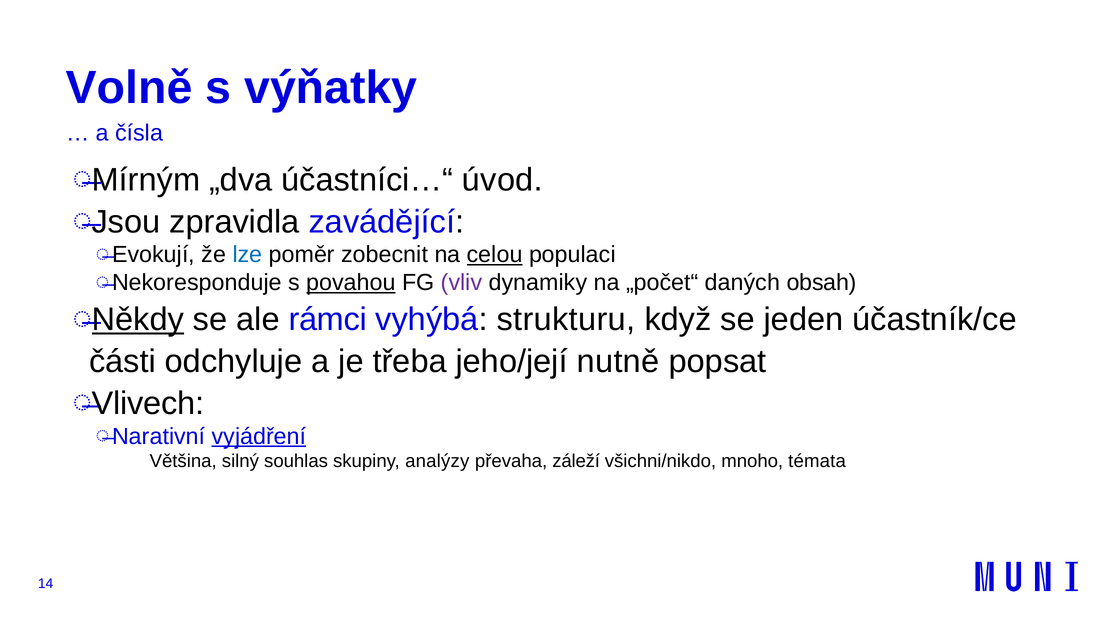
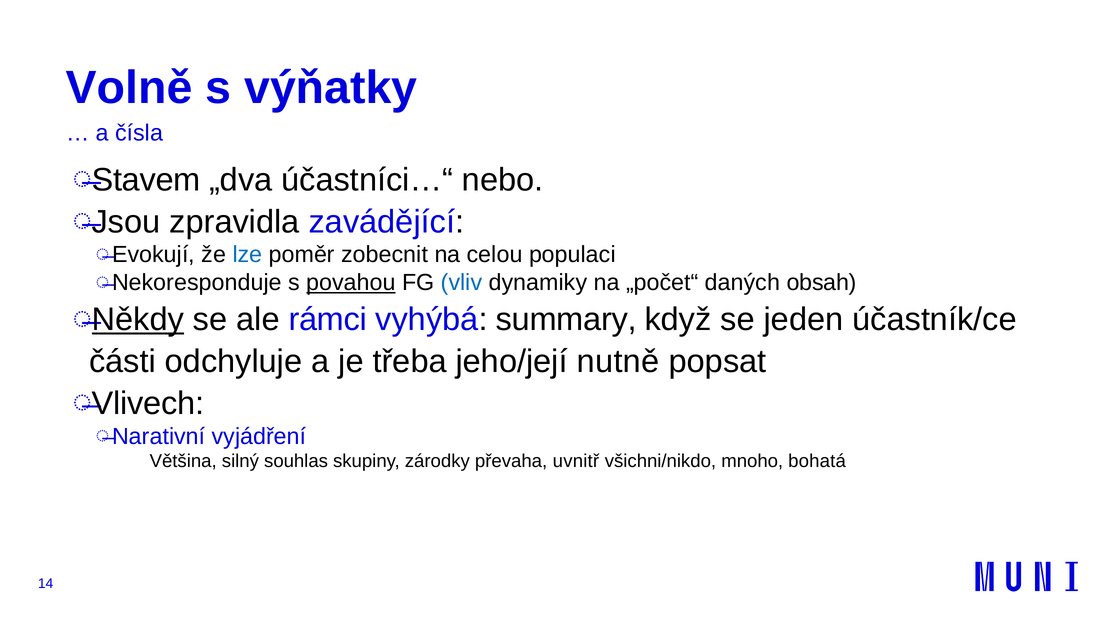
Mírným: Mírným -> Stavem
úvod: úvod -> nebo
celou underline: present -> none
vliv colour: purple -> blue
strukturu: strukturu -> summary
vyjádření underline: present -> none
analýzy: analýzy -> zárodky
záleží: záleží -> uvnitř
témata: témata -> bohatá
